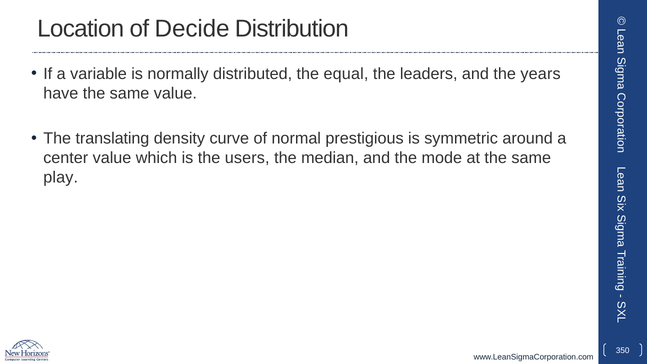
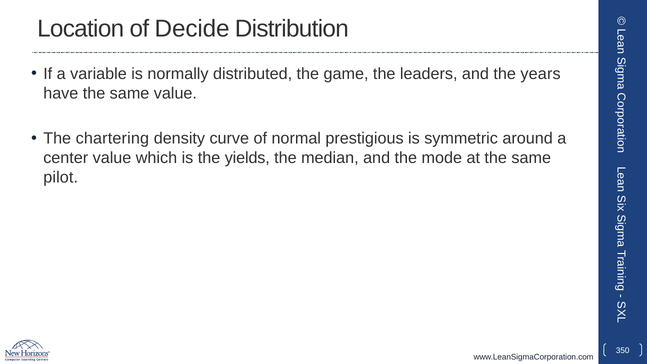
equal: equal -> game
translating: translating -> chartering
users: users -> yields
play: play -> pilot
